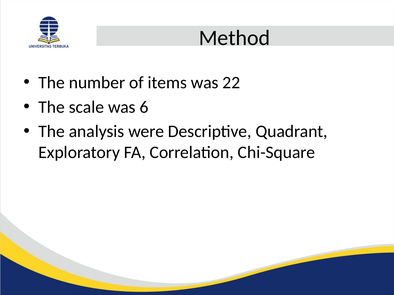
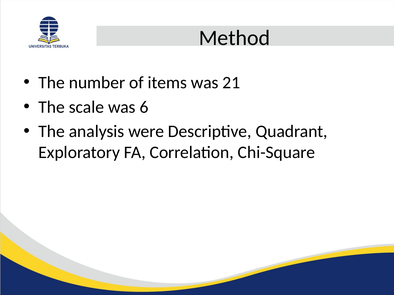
22: 22 -> 21
